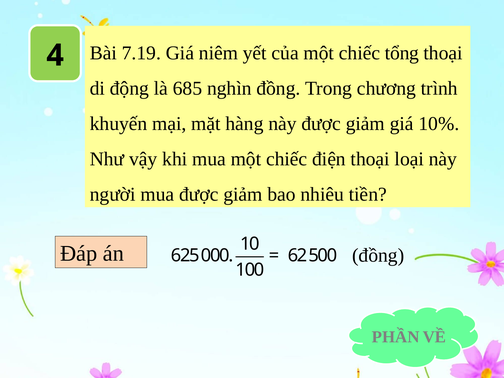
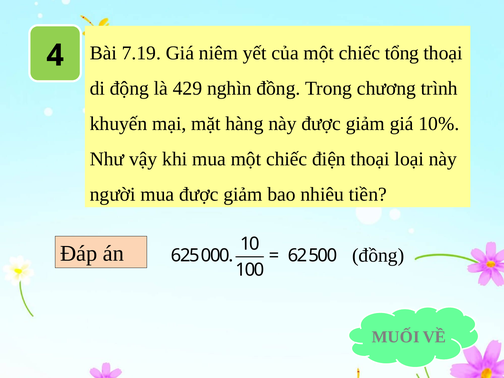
685: 685 -> 429
PHẦN: PHẦN -> MUỐI
